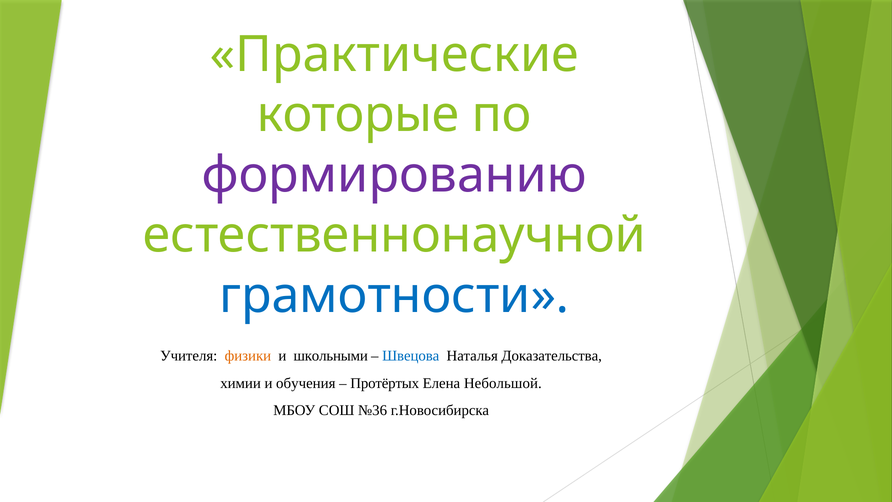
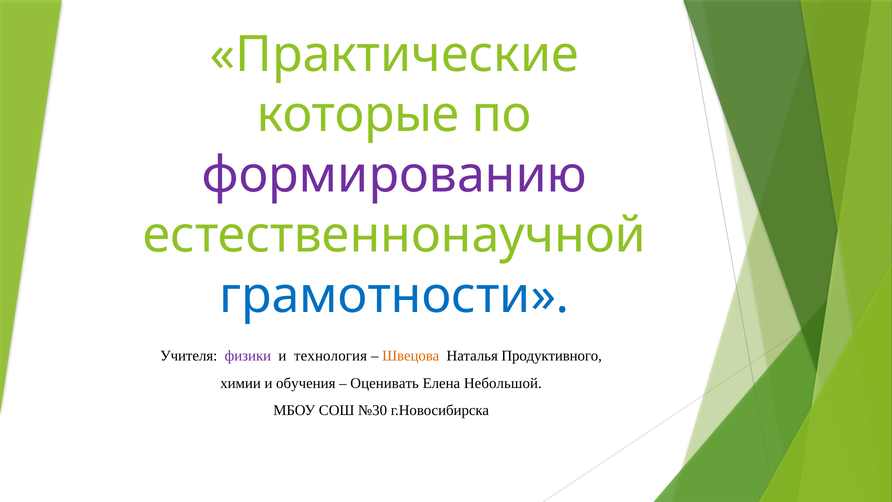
физики colour: orange -> purple
школьными: школьными -> технология
Швецова colour: blue -> orange
Доказательства: Доказательства -> Продуктивного
Протёртых: Протёртых -> Оценивать
№36: №36 -> №30
